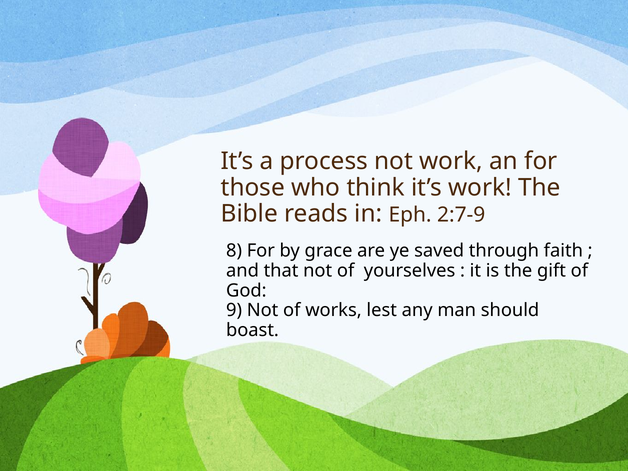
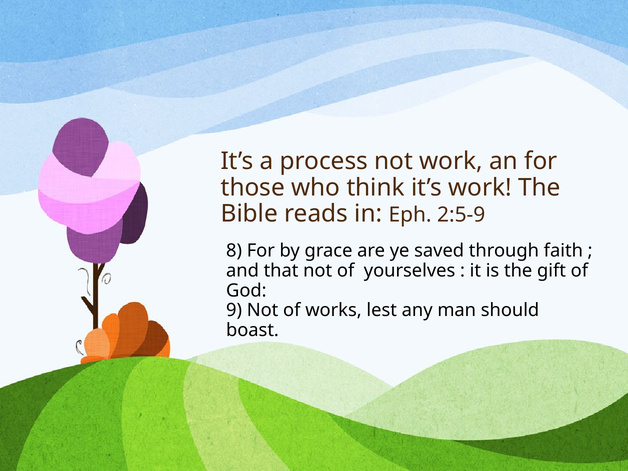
2:7-9: 2:7-9 -> 2:5-9
